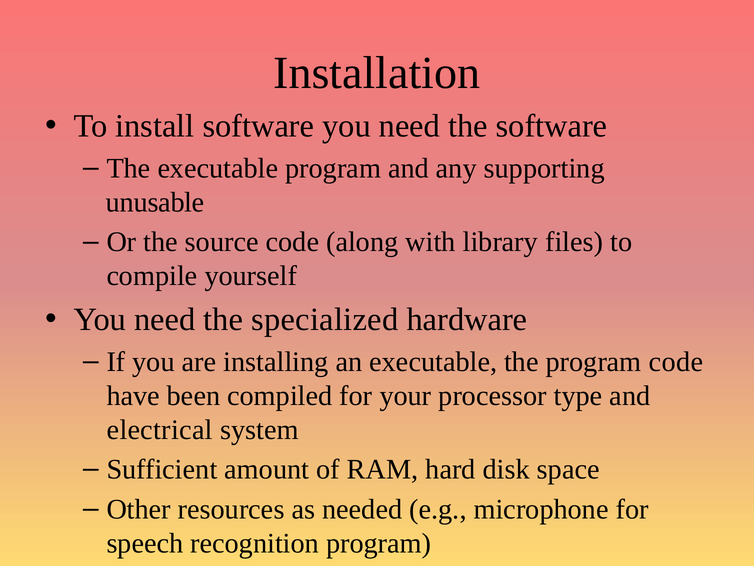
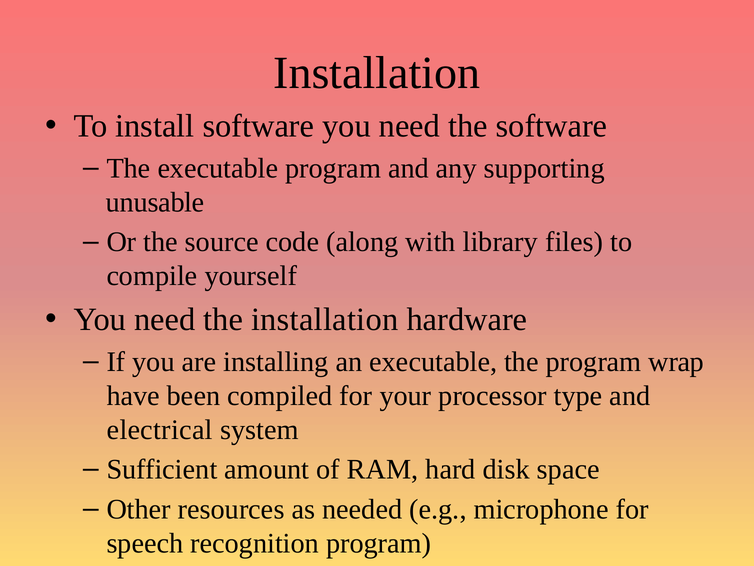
the specialized: specialized -> installation
program code: code -> wrap
